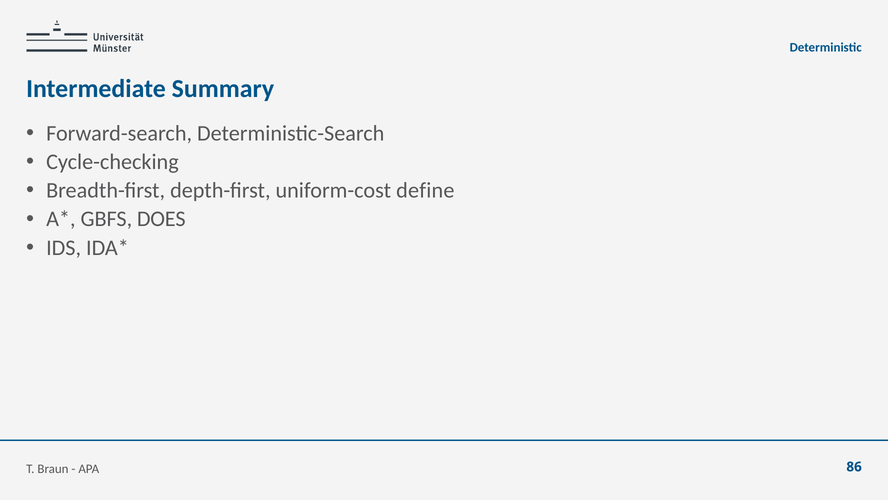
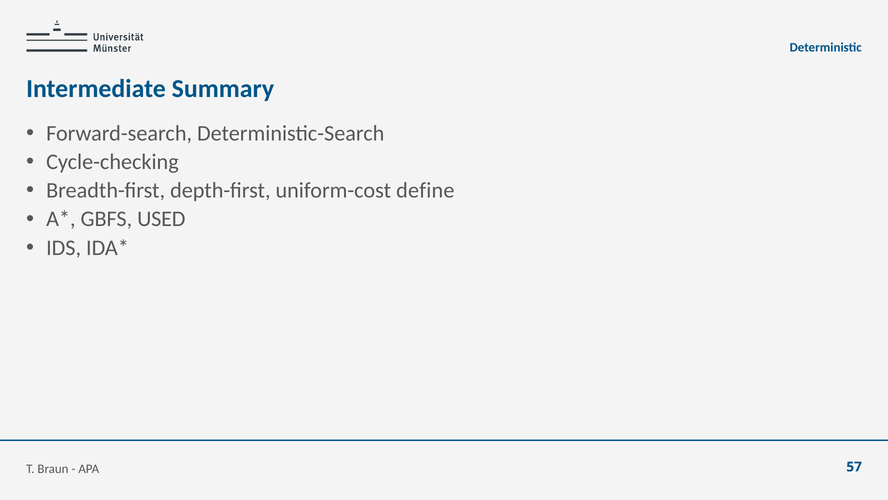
DOES: DOES -> USED
86: 86 -> 57
